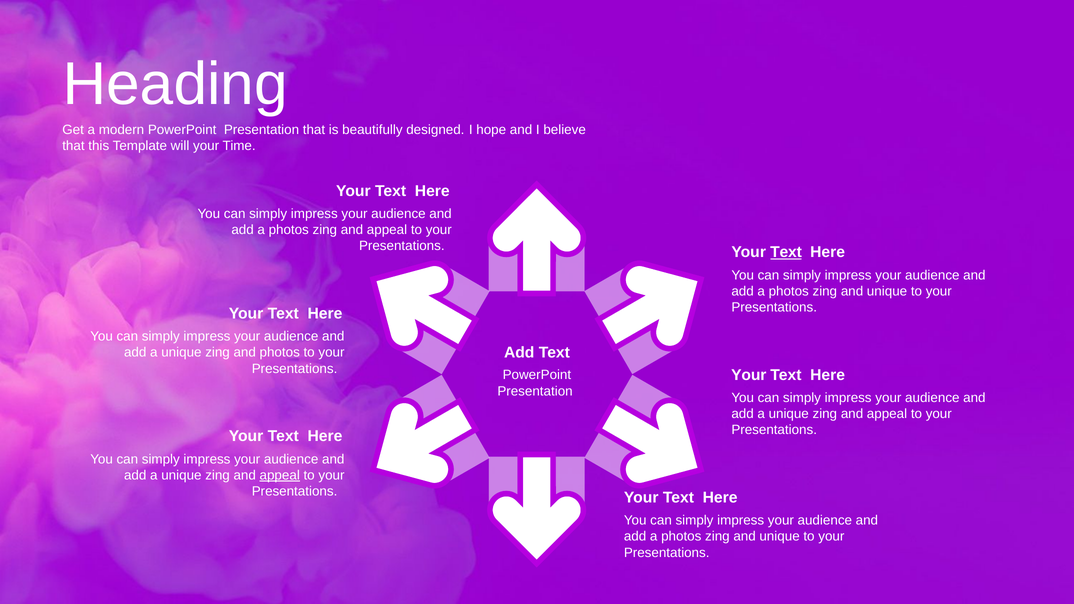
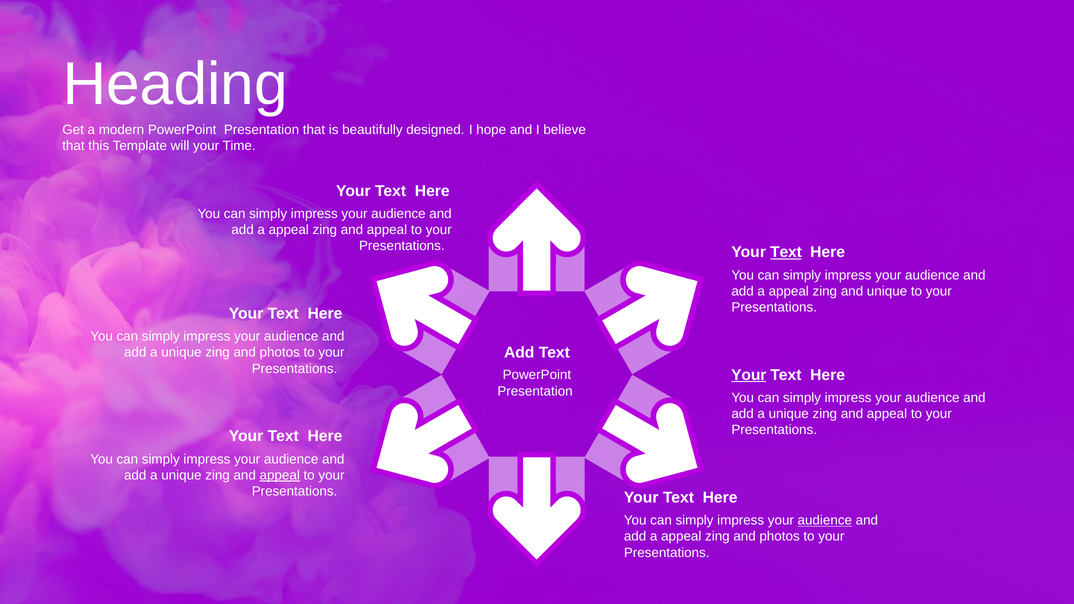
photos at (289, 230): photos -> appeal
photos at (789, 291): photos -> appeal
Your at (749, 375) underline: none -> present
audience at (825, 521) underline: none -> present
photos at (681, 537): photos -> appeal
unique at (780, 537): unique -> photos
